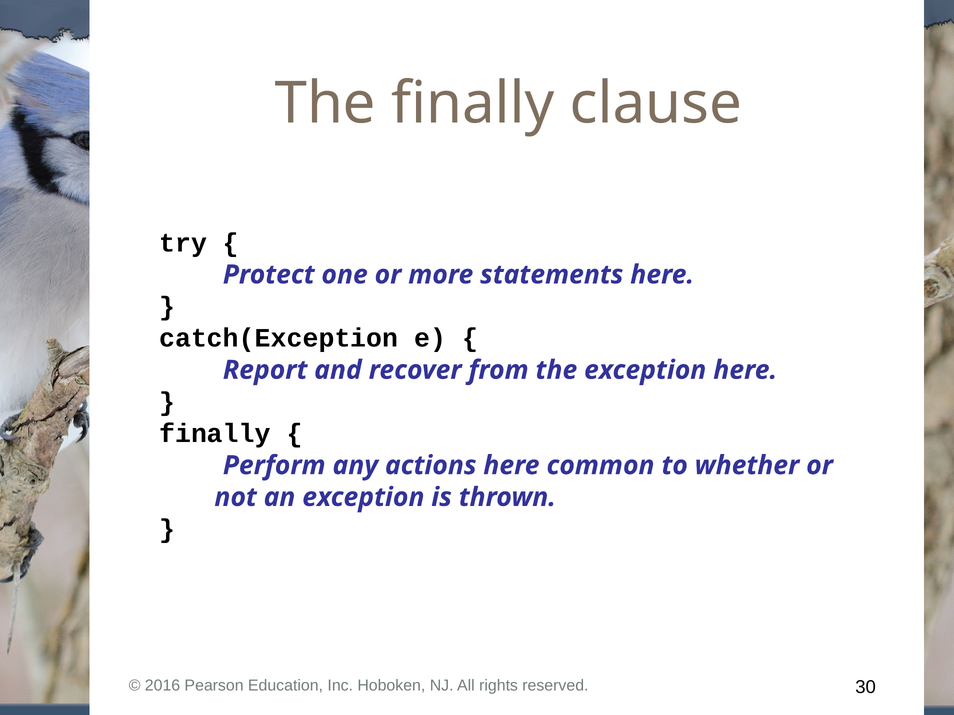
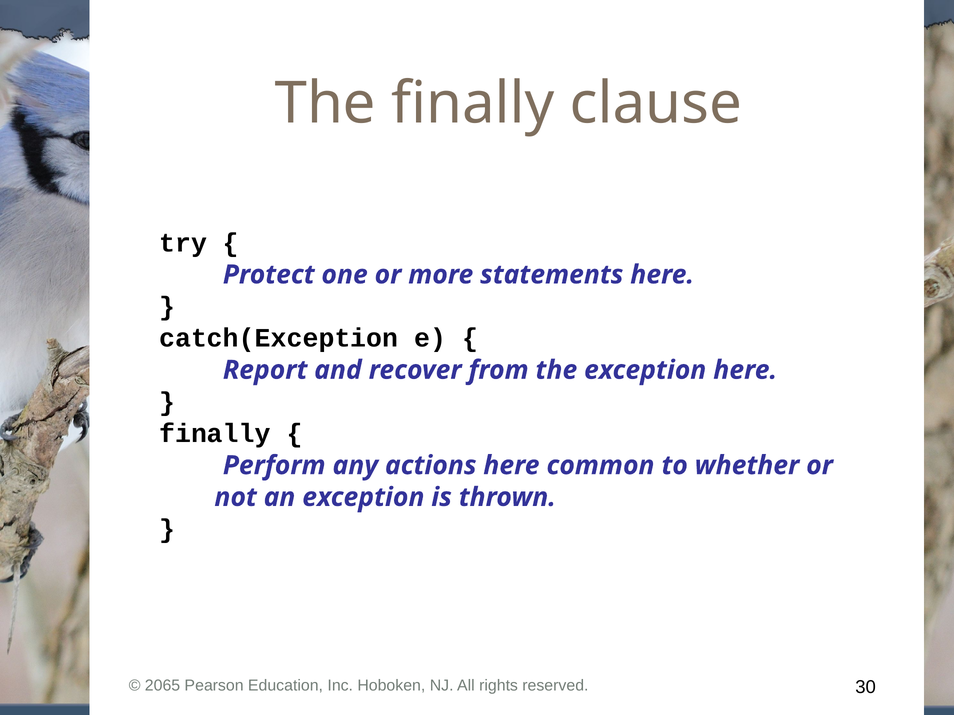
2016: 2016 -> 2065
